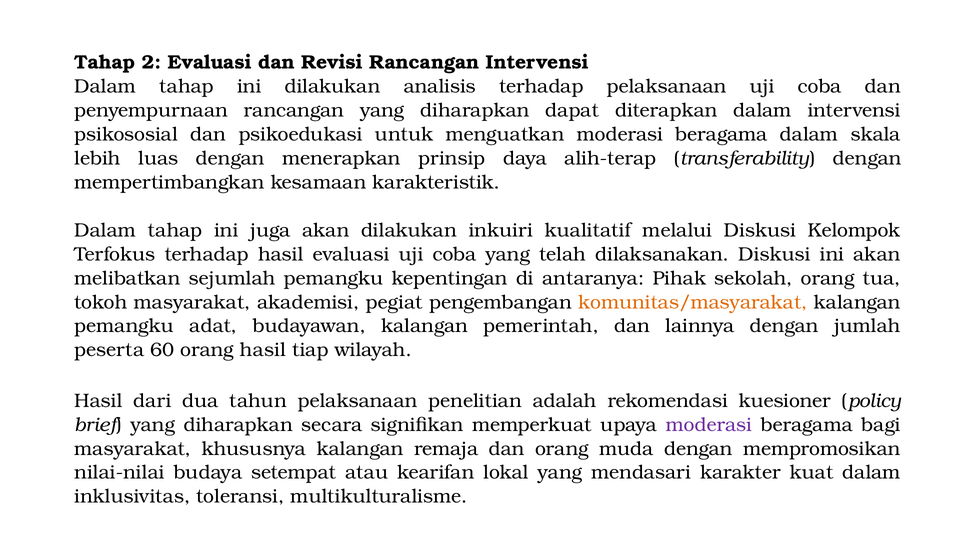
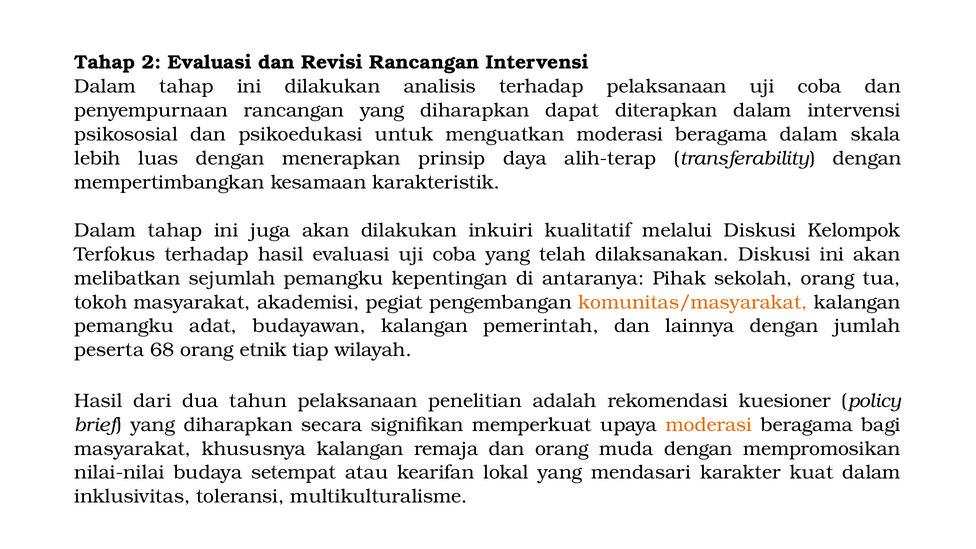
60: 60 -> 68
orang hasil: hasil -> etnik
moderasi at (709, 425) colour: purple -> orange
